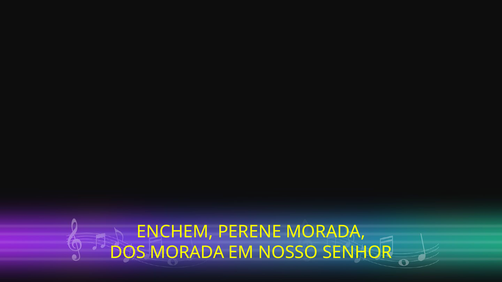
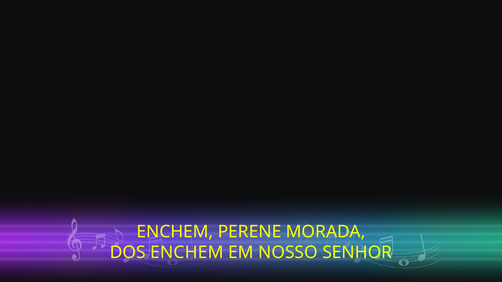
DOS MORADA: MORADA -> ENCHEM
